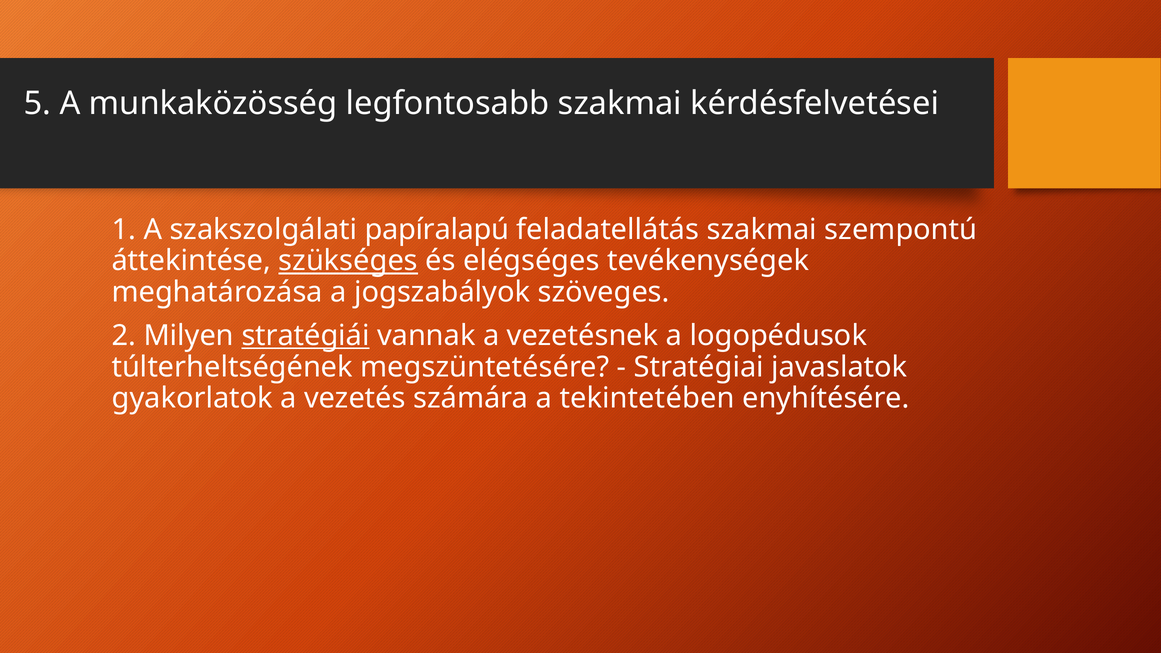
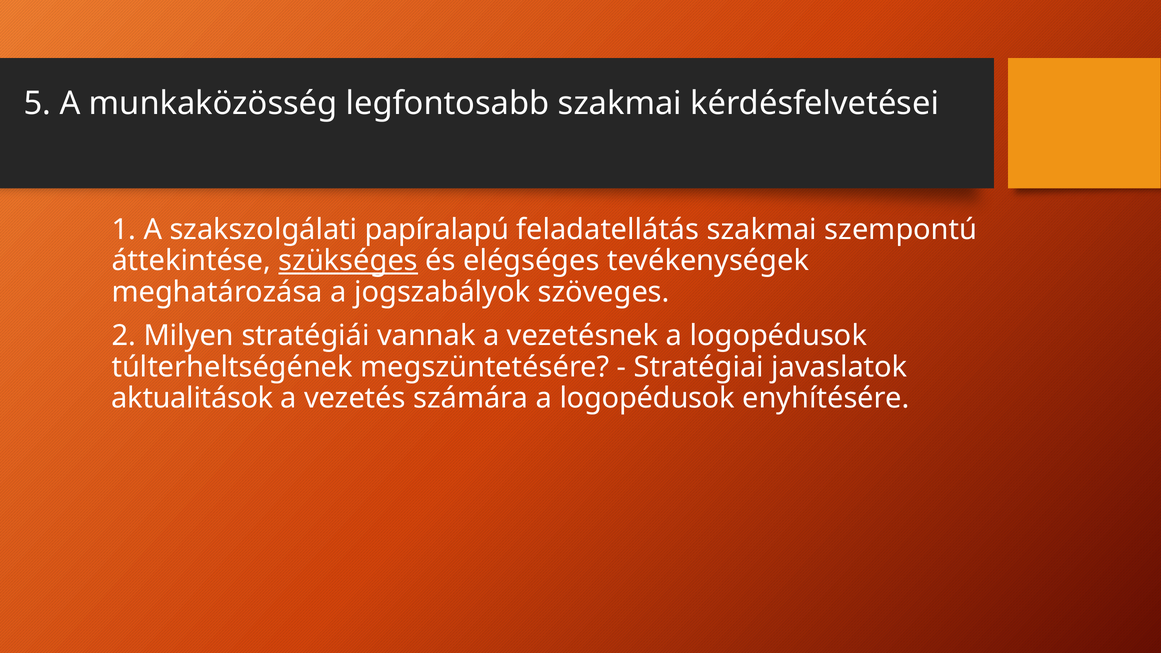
stratégiái underline: present -> none
gyakorlatok: gyakorlatok -> aktualitások
számára a tekintetében: tekintetében -> logopédusok
